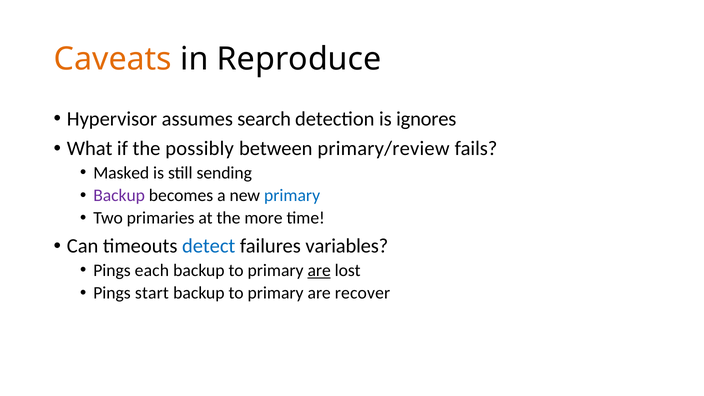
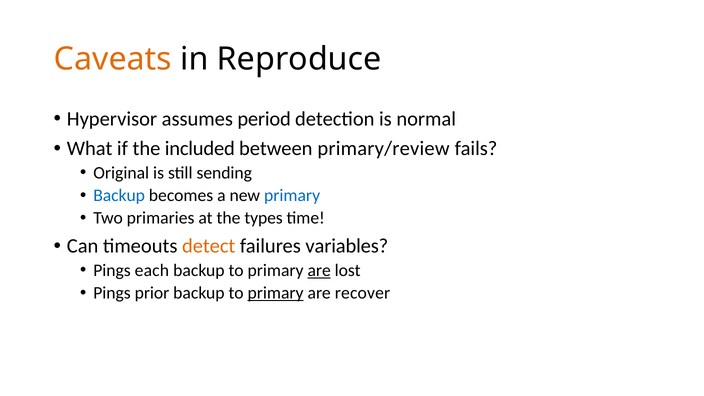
search: search -> period
ignores: ignores -> normal
possibly: possibly -> included
Masked: Masked -> Original
Backup at (119, 195) colour: purple -> blue
more: more -> types
detect colour: blue -> orange
start: start -> prior
primary at (276, 293) underline: none -> present
